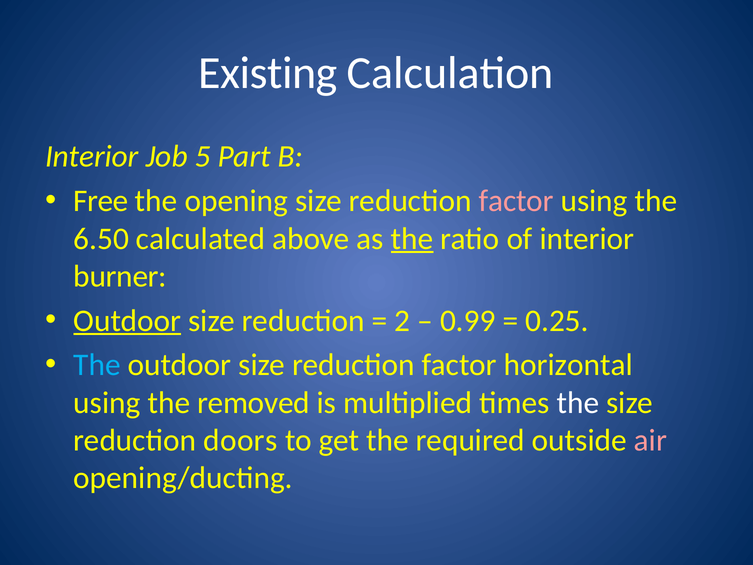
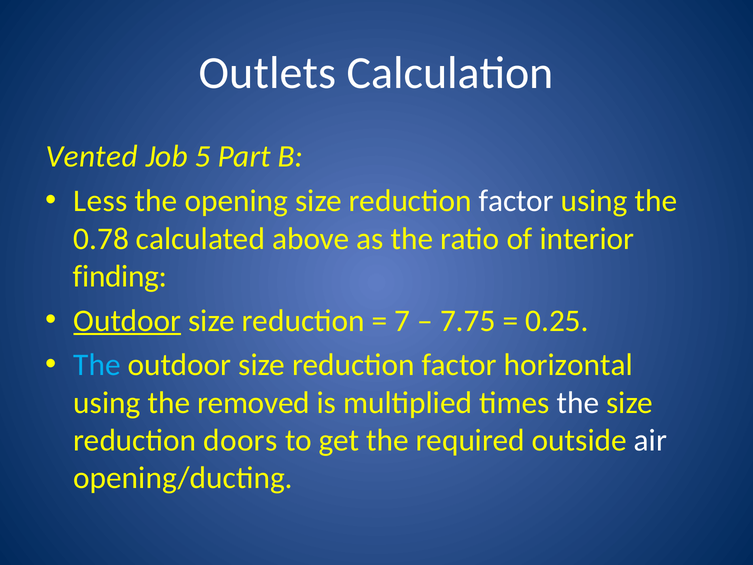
Existing: Existing -> Outlets
Interior at (92, 157): Interior -> Vented
Free: Free -> Less
factor at (516, 201) colour: pink -> white
6.50: 6.50 -> 0.78
the at (412, 239) underline: present -> none
burner: burner -> finding
2: 2 -> 7
0.99: 0.99 -> 7.75
air colour: pink -> white
